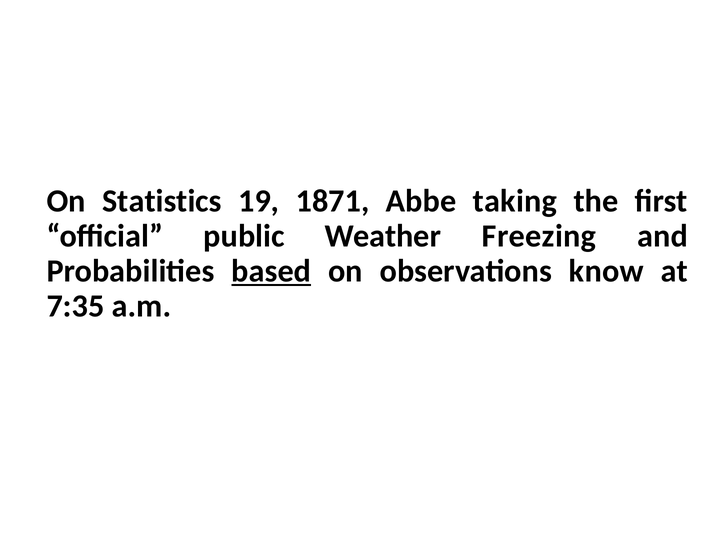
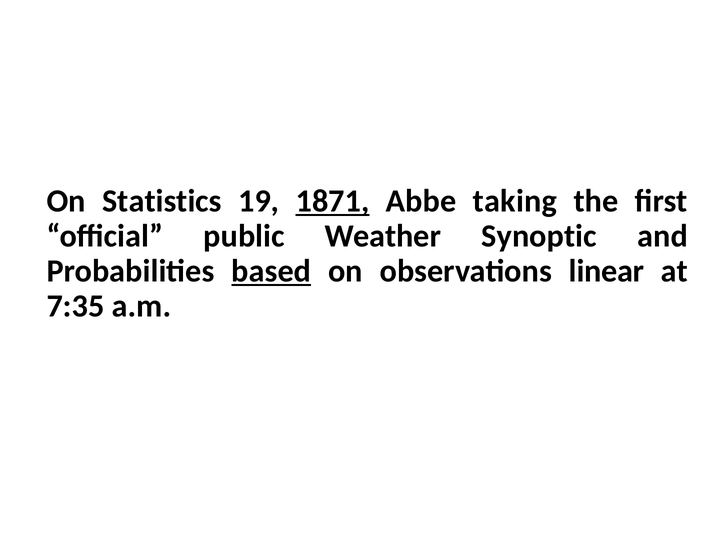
1871 underline: none -> present
Freezing: Freezing -> Synoptic
know: know -> linear
